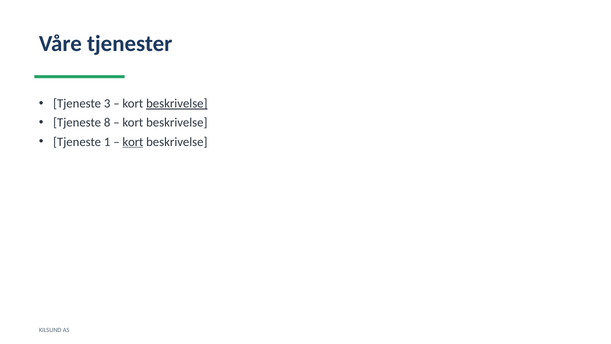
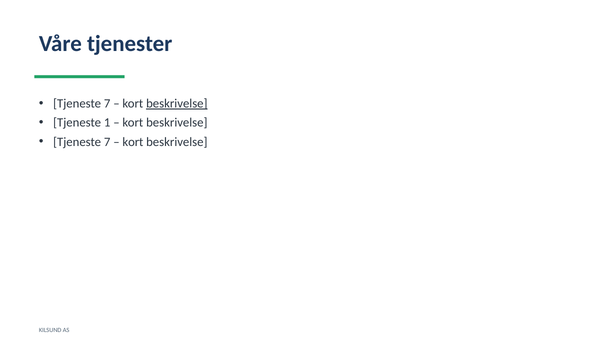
3 at (107, 103): 3 -> 7
8: 8 -> 1
1 at (107, 142): 1 -> 7
kort at (133, 142) underline: present -> none
